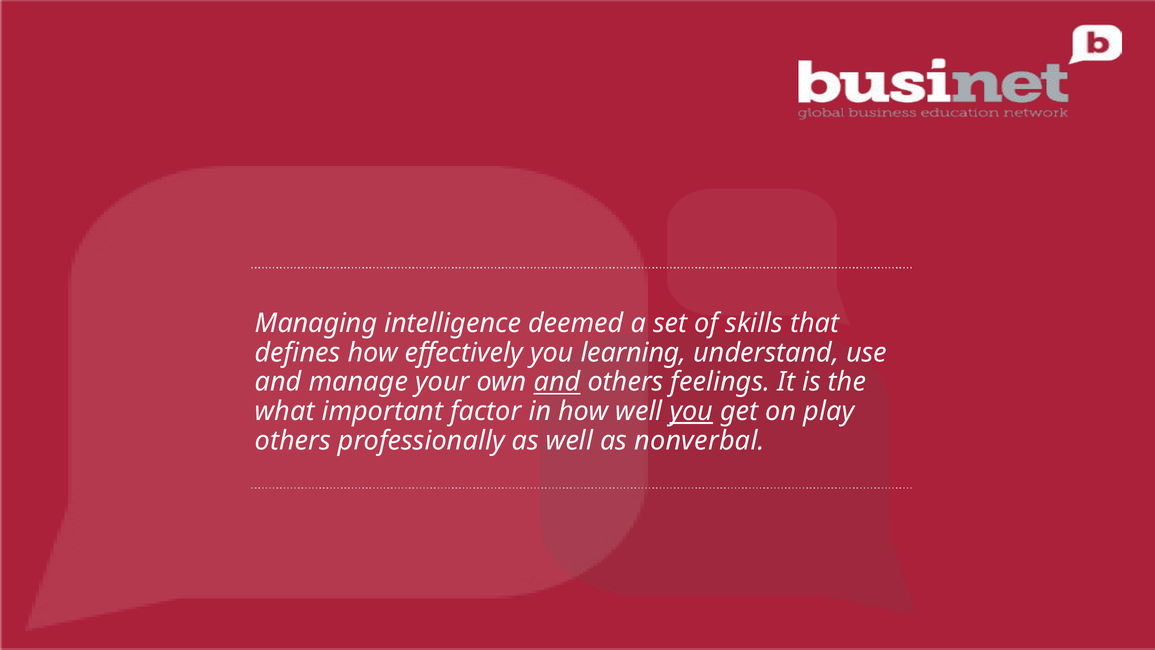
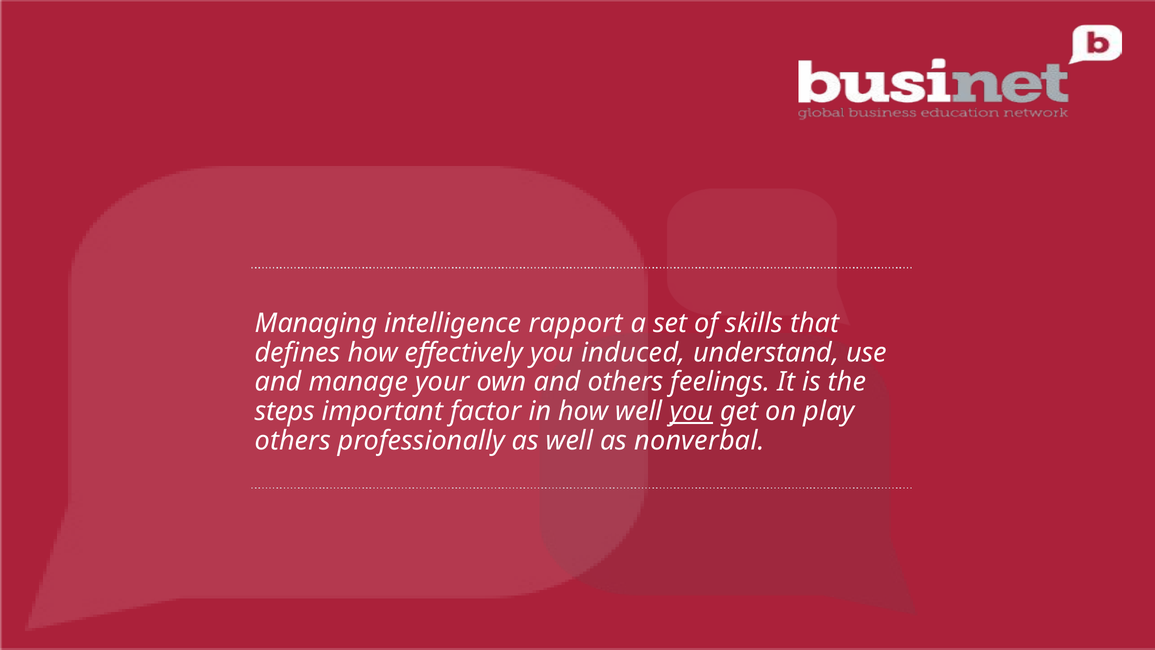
deemed: deemed -> rapport
learning: learning -> induced
and at (557, 382) underline: present -> none
what: what -> steps
